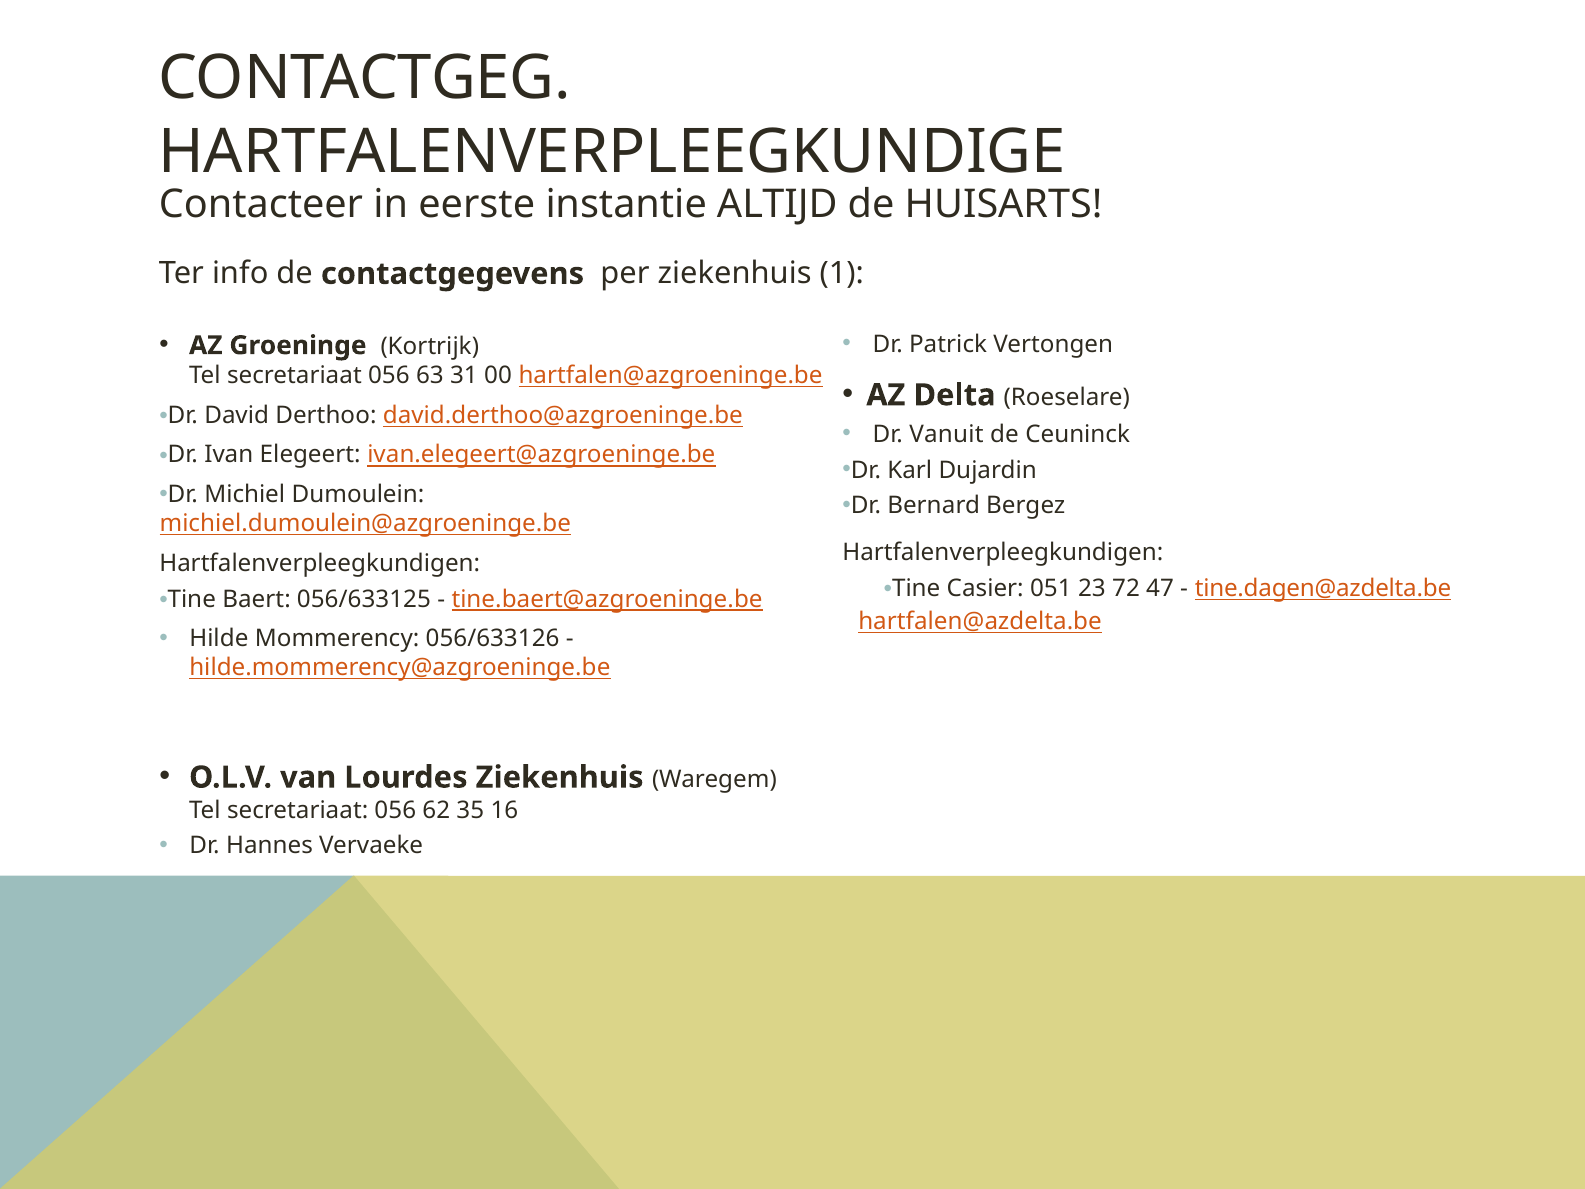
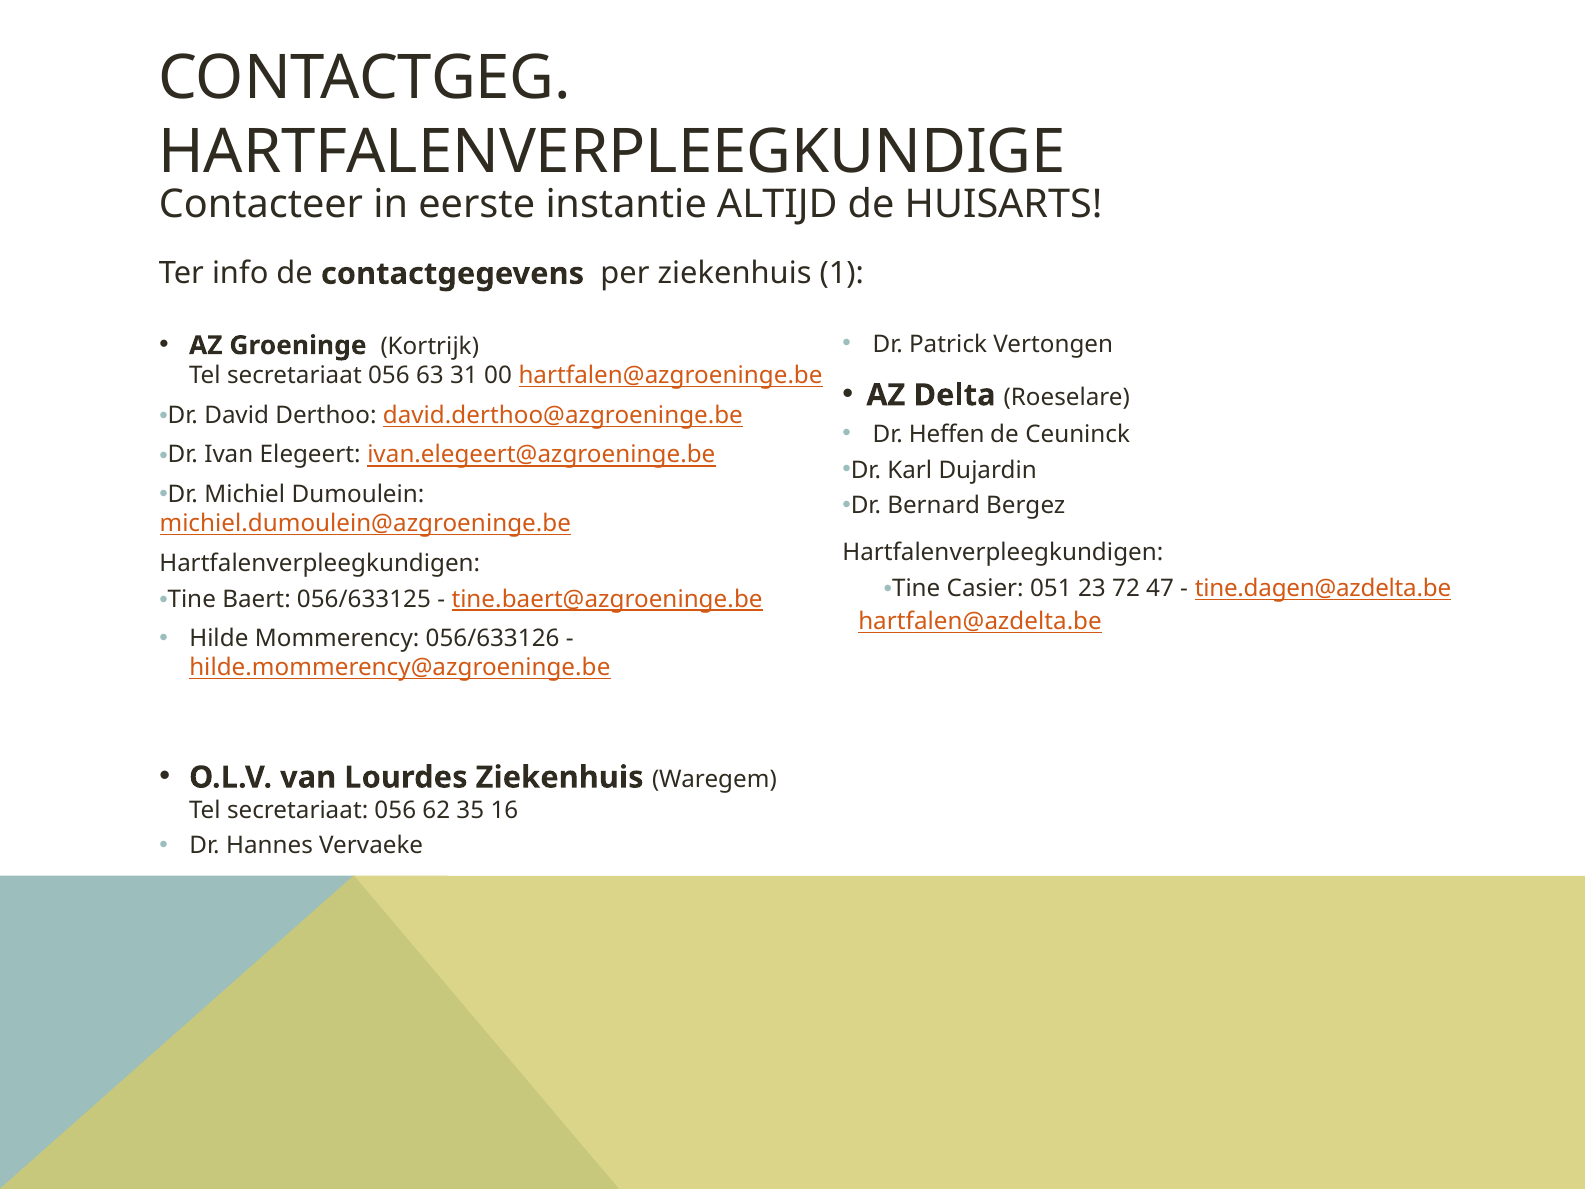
Vanuit: Vanuit -> Heffen
